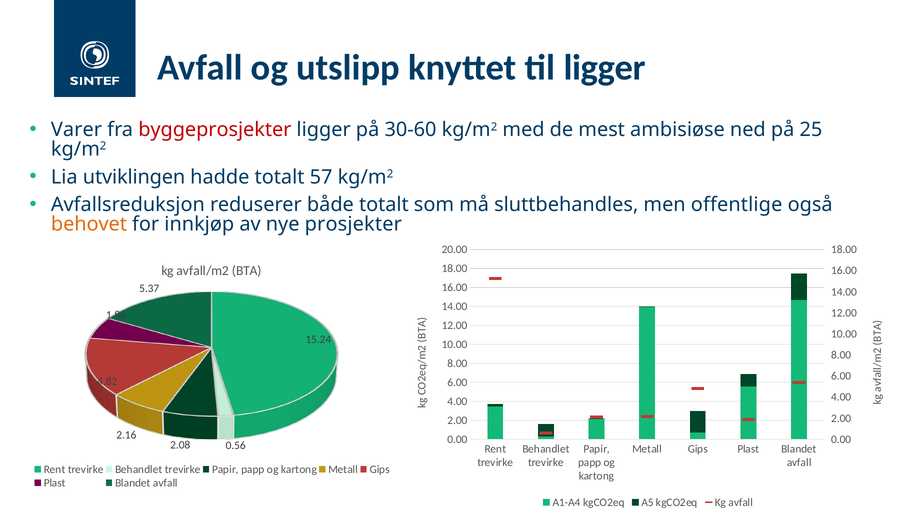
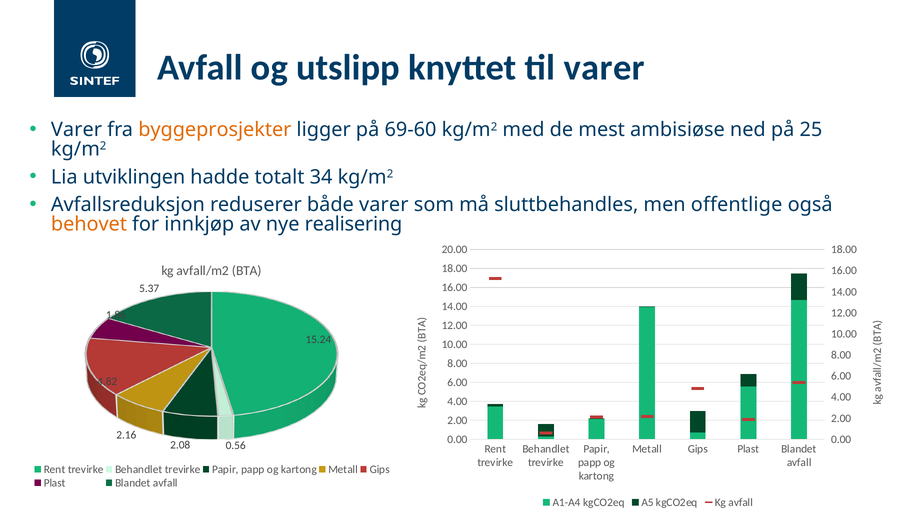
til ligger: ligger -> varer
byggeprosjekter colour: red -> orange
30-60: 30-60 -> 69-60
57: 57 -> 34
både totalt: totalt -> varer
prosjekter: prosjekter -> realisering
